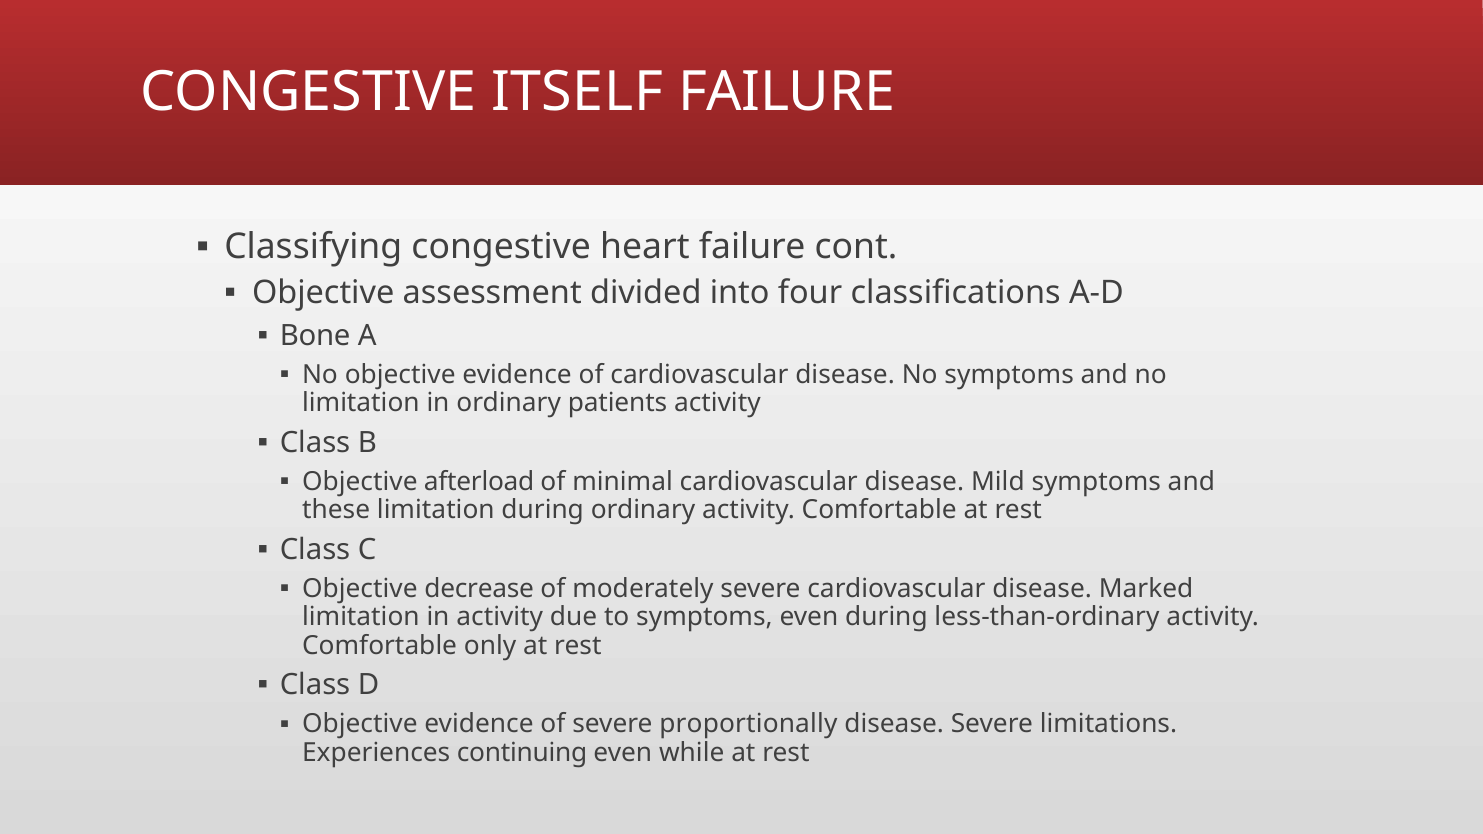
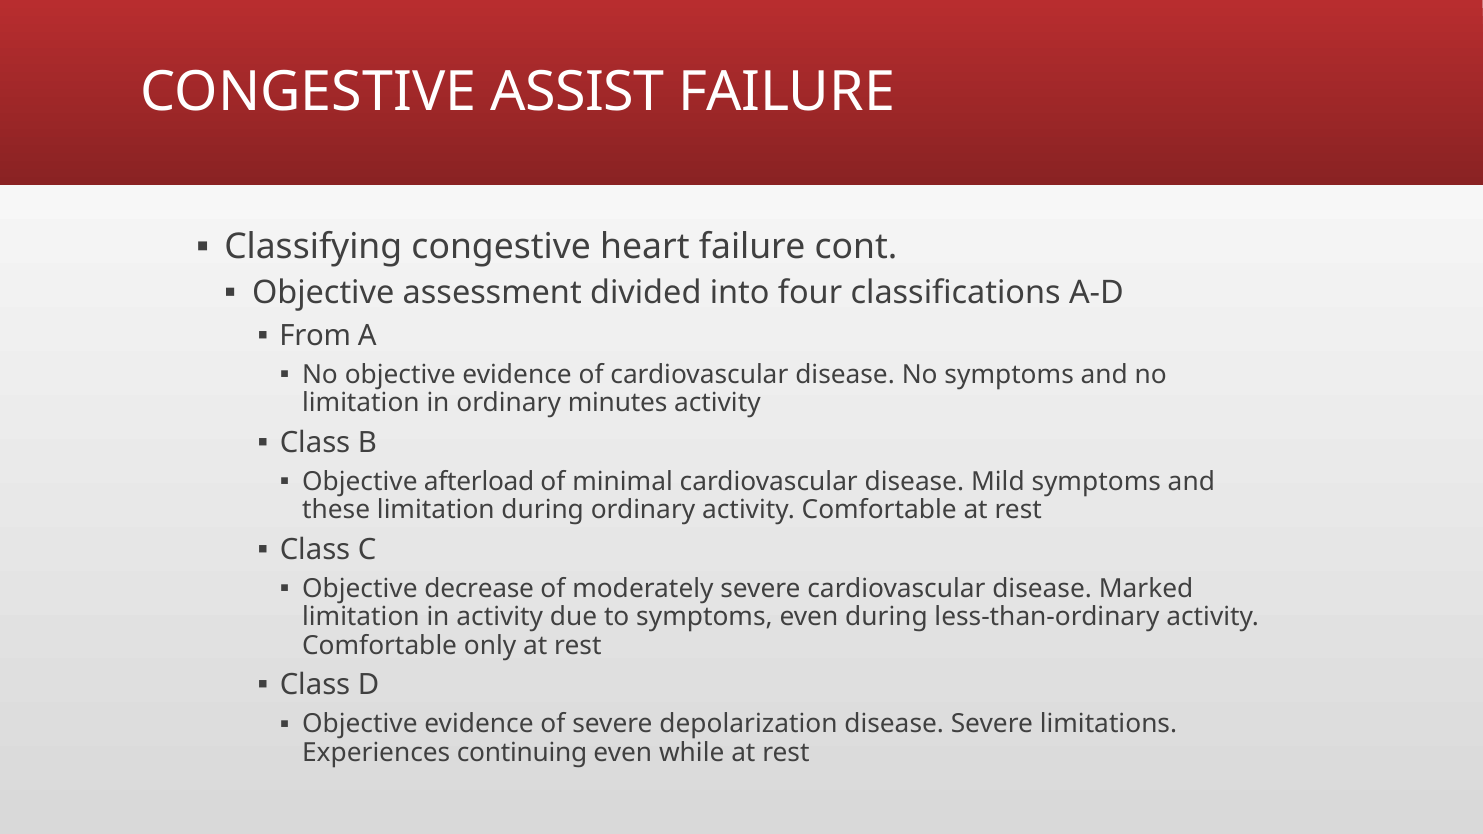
ITSELF: ITSELF -> ASSIST
Bone: Bone -> From
patients: patients -> minutes
proportionally: proportionally -> depolarization
